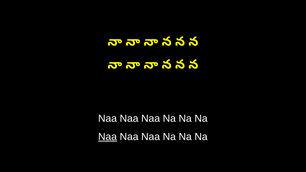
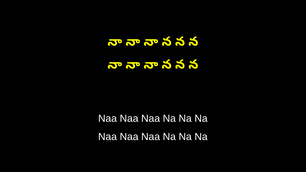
Naa at (108, 137) underline: present -> none
